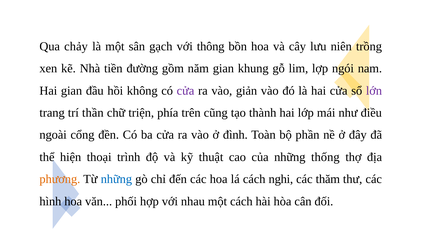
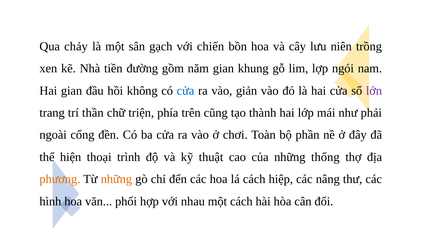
thông: thông -> chiến
cửa at (186, 91) colour: purple -> blue
điều: điều -> phải
đình: đình -> chơi
những at (116, 179) colour: blue -> orange
nghi: nghi -> hiệp
thăm: thăm -> nâng
